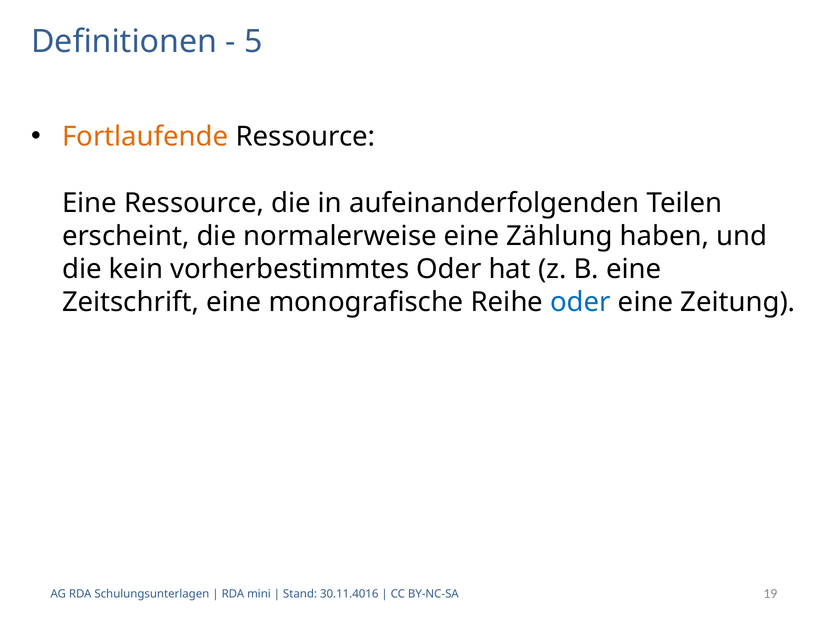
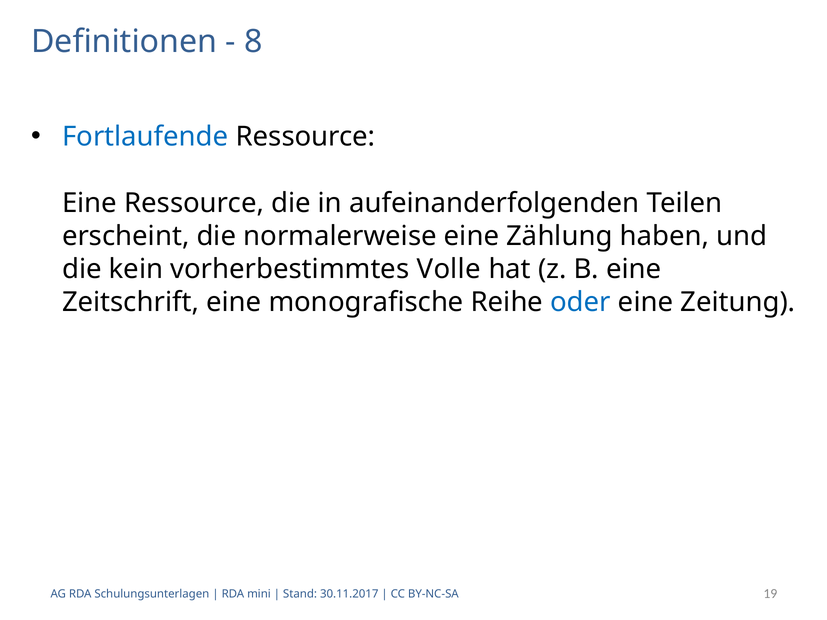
5: 5 -> 8
Fortlaufende colour: orange -> blue
vorherbestimmtes Oder: Oder -> Volle
30.11.4016: 30.11.4016 -> 30.11.2017
